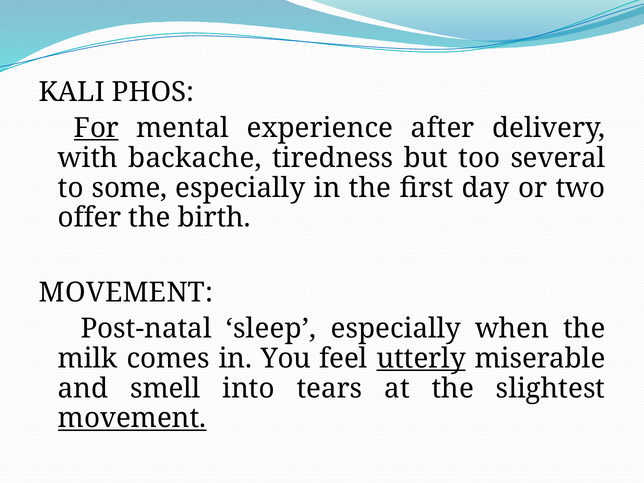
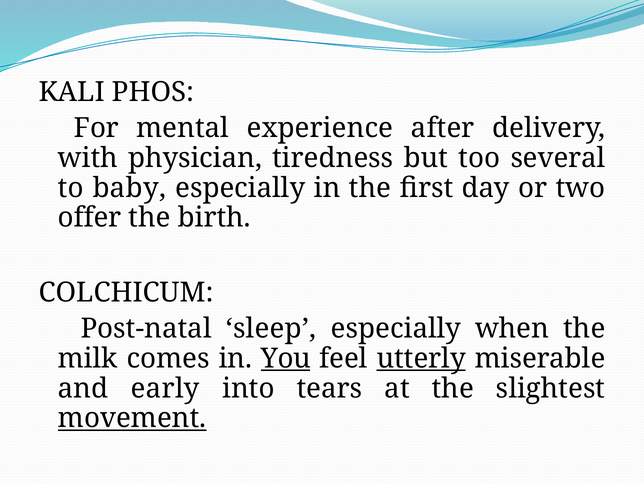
For underline: present -> none
backache: backache -> physician
some: some -> baby
MOVEMENT at (126, 293): MOVEMENT -> COLCHICUM
You underline: none -> present
smell: smell -> early
